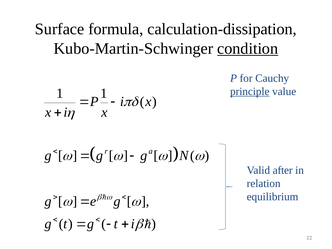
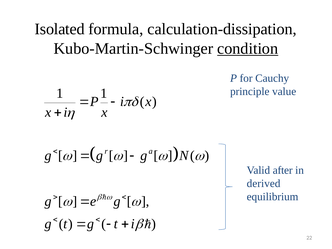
Surface: Surface -> Isolated
principle underline: present -> none
relation: relation -> derived
